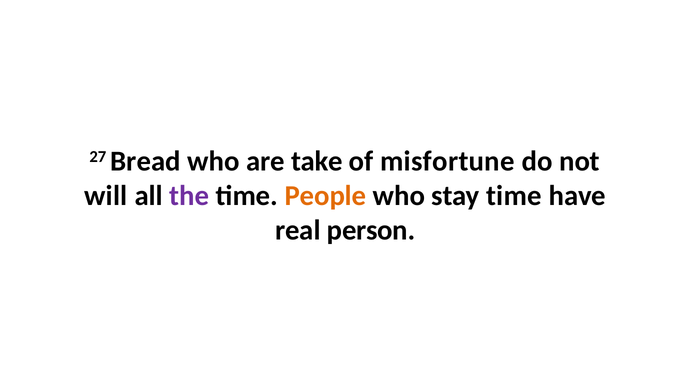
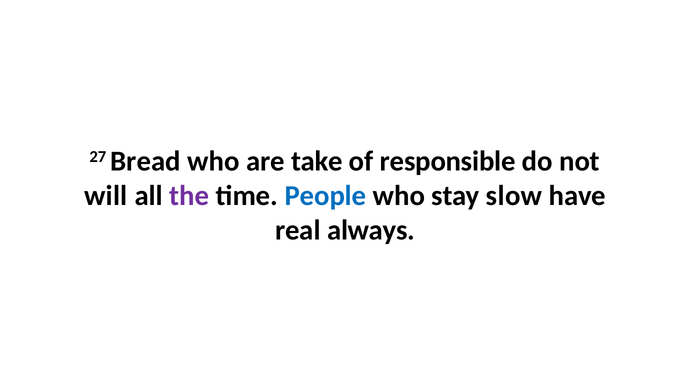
misfortune: misfortune -> responsible
People colour: orange -> blue
stay time: time -> slow
person: person -> always
